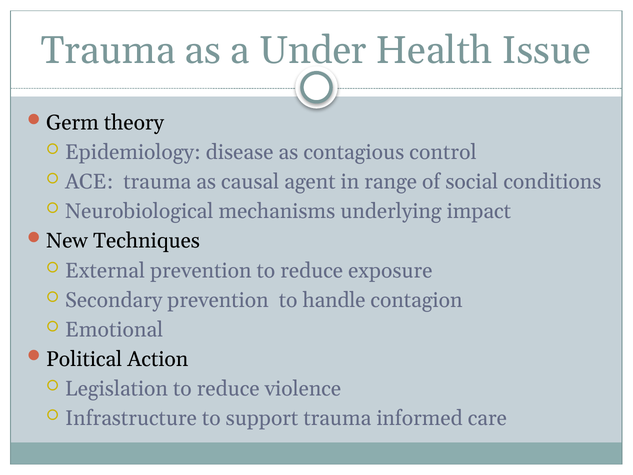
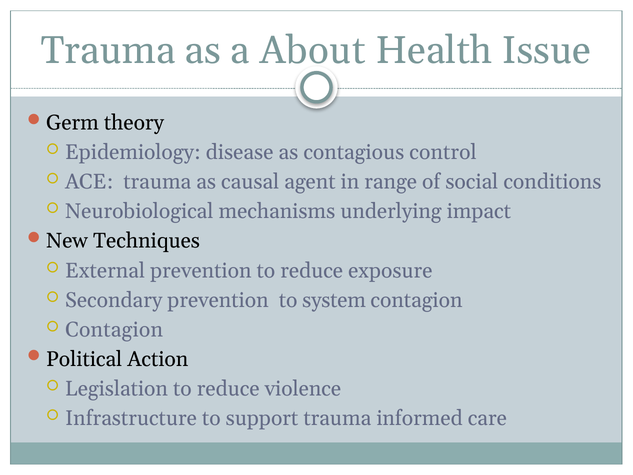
Under: Under -> About
handle: handle -> system
Emotional at (114, 329): Emotional -> Contagion
